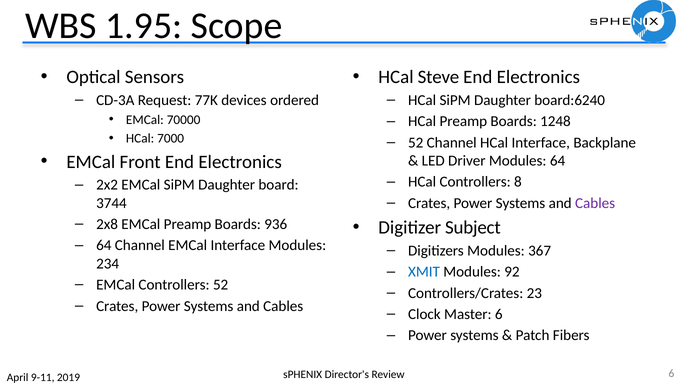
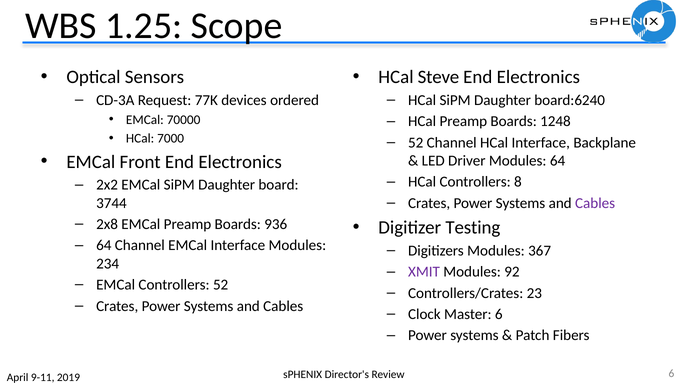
1.95: 1.95 -> 1.25
Subject: Subject -> Testing
XMIT colour: blue -> purple
